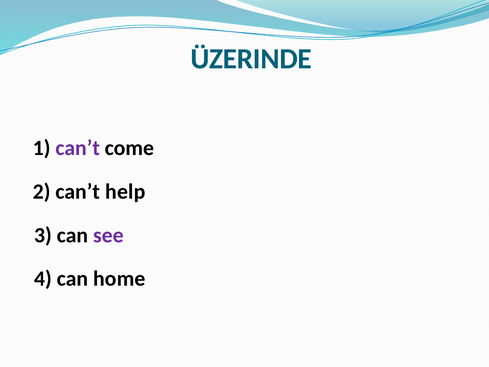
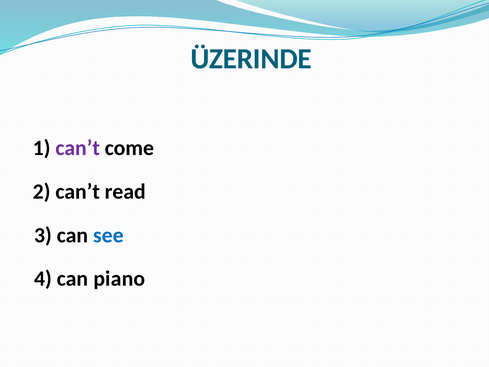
help: help -> read
see colour: purple -> blue
home: home -> piano
